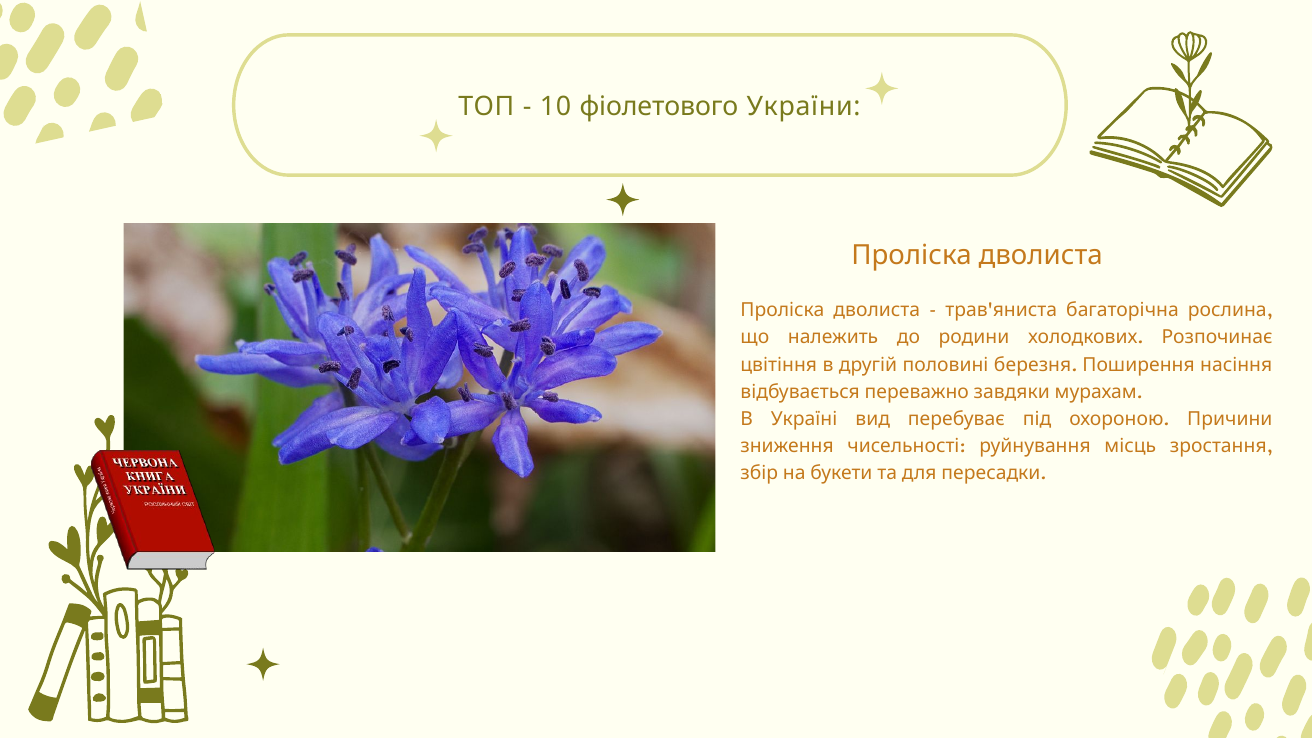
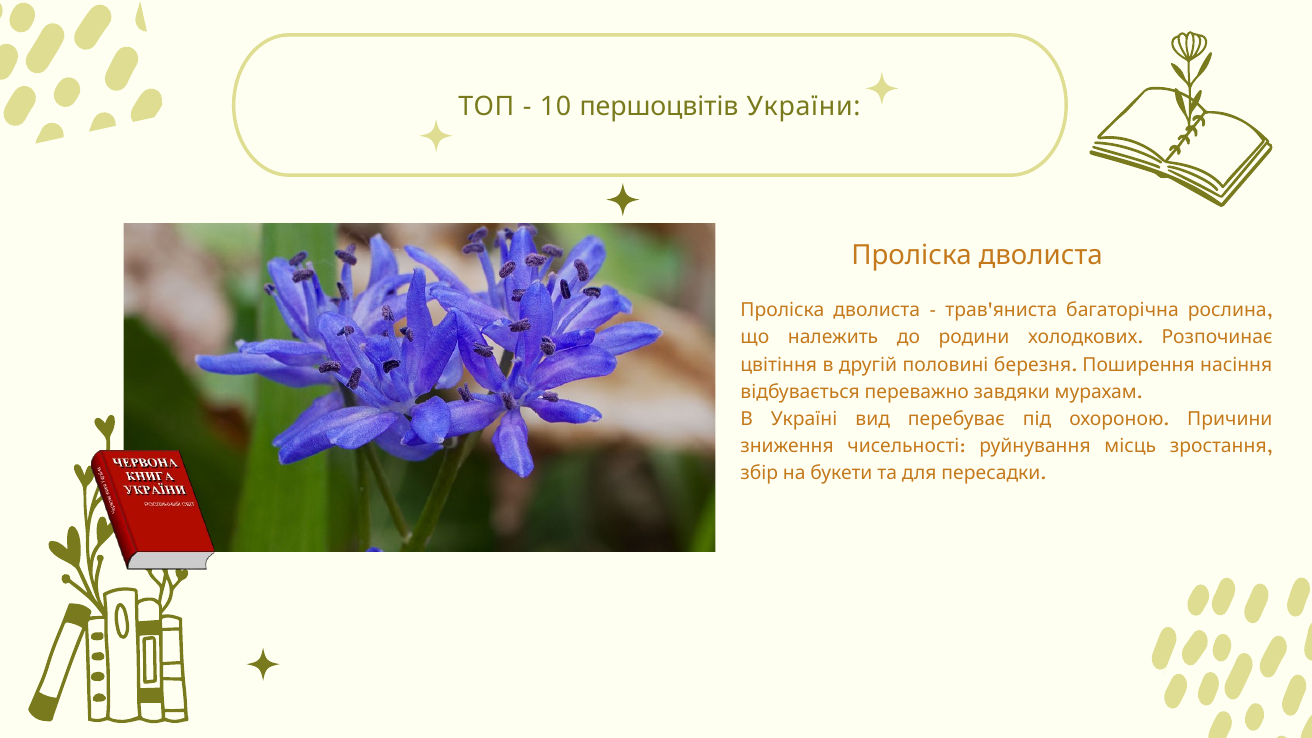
фіолетового: фіолетового -> першоцвітів
